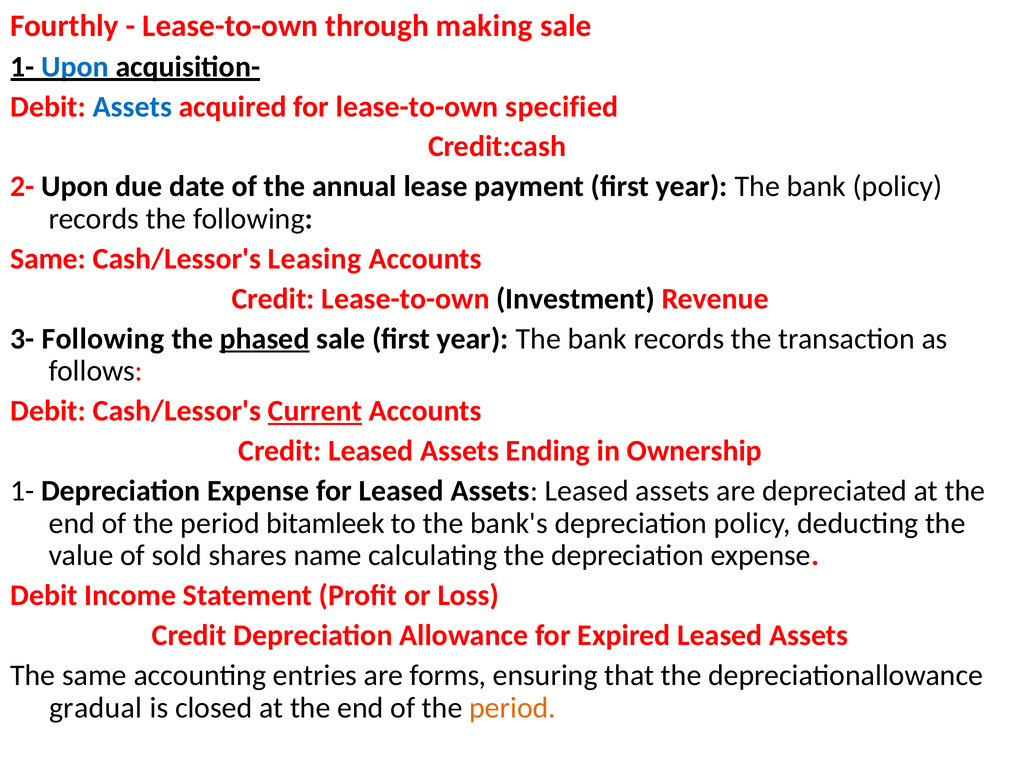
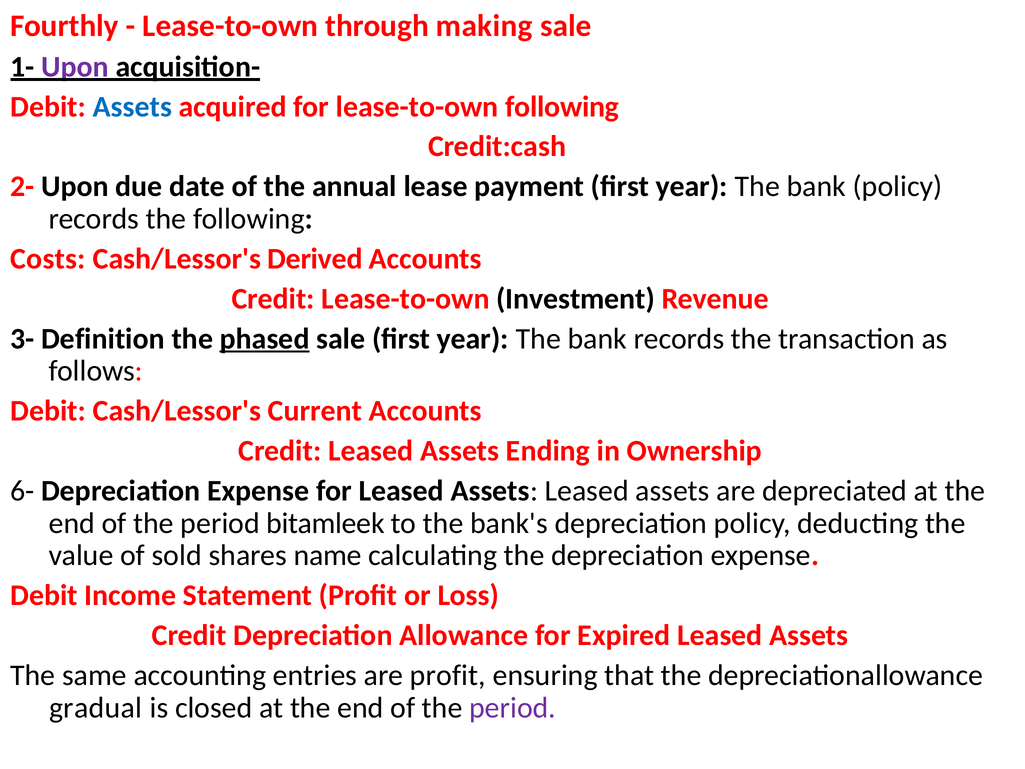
Upon at (75, 67) colour: blue -> purple
lease-to-own specified: specified -> following
Same at (48, 259): Same -> Costs
Leasing: Leasing -> Derived
3- Following: Following -> Definition
Current underline: present -> none
1- at (22, 491): 1- -> 6-
are forms: forms -> profit
period at (513, 707) colour: orange -> purple
